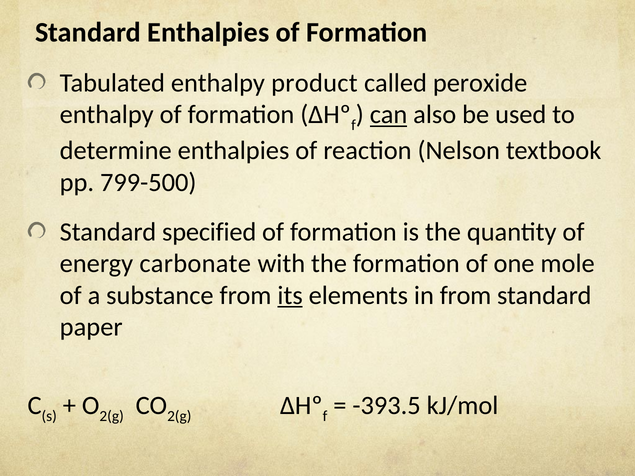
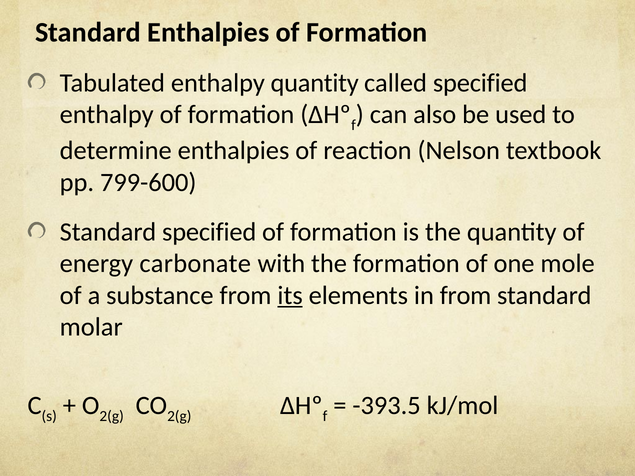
enthalpy product: product -> quantity
called peroxide: peroxide -> specified
can underline: present -> none
799-500: 799-500 -> 799-600
paper: paper -> molar
